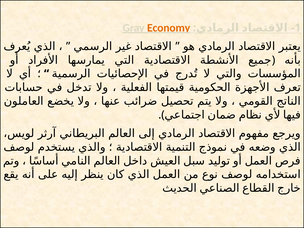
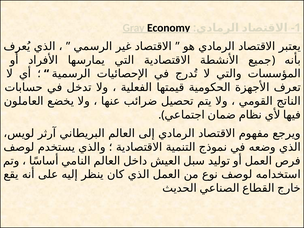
Economy colour: orange -> black
